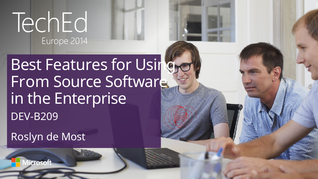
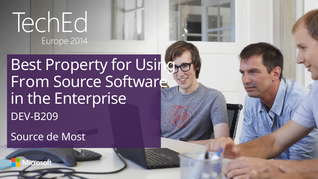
Features: Features -> Property
Roslyn at (27, 137): Roslyn -> Source
